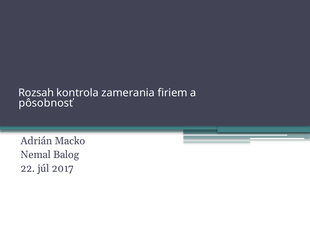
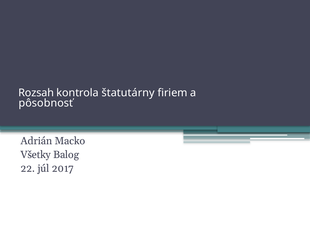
zamerania: zamerania -> štatutárny
Nemal: Nemal -> Všetky
